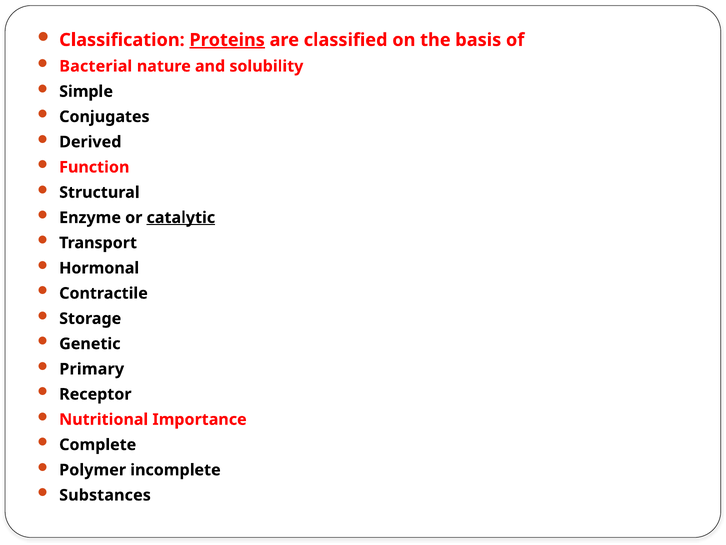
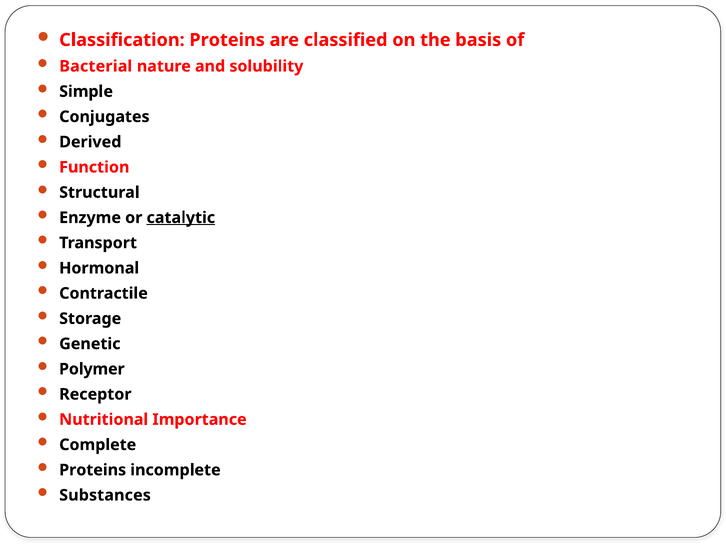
Proteins at (227, 40) underline: present -> none
Primary: Primary -> Polymer
Polymer at (93, 470): Polymer -> Proteins
